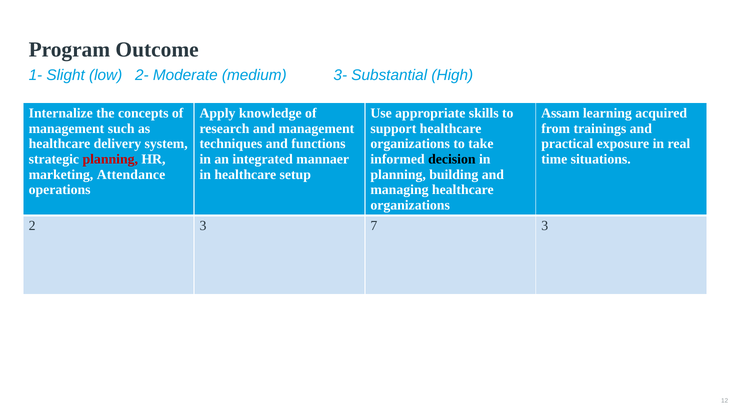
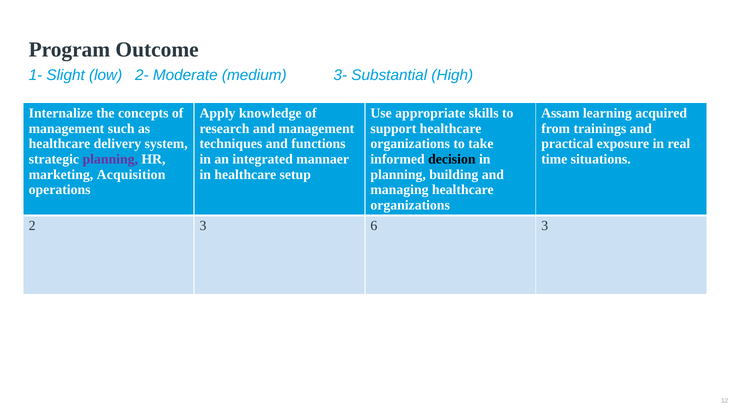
planning at (110, 159) colour: red -> purple
Attendance: Attendance -> Acquisition
7: 7 -> 6
